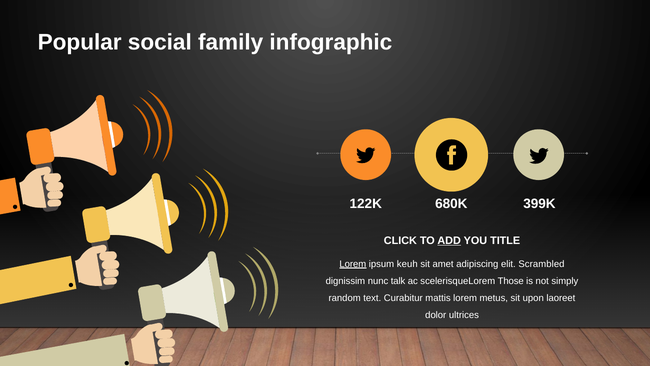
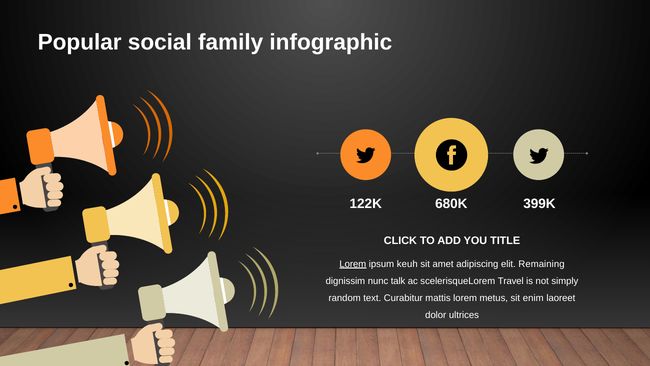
ADD underline: present -> none
Scrambled: Scrambled -> Remaining
Those: Those -> Travel
upon: upon -> enim
